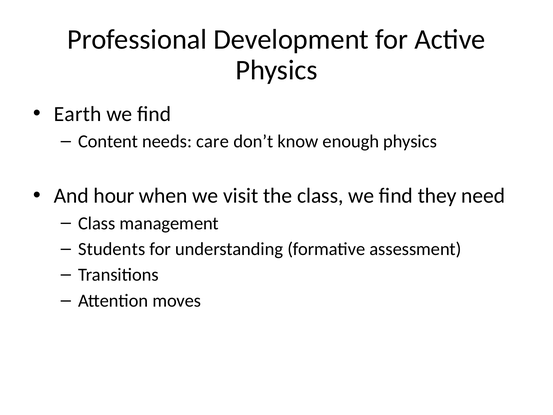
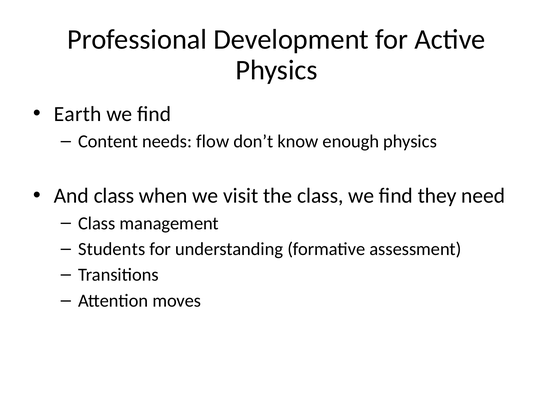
care: care -> flow
And hour: hour -> class
